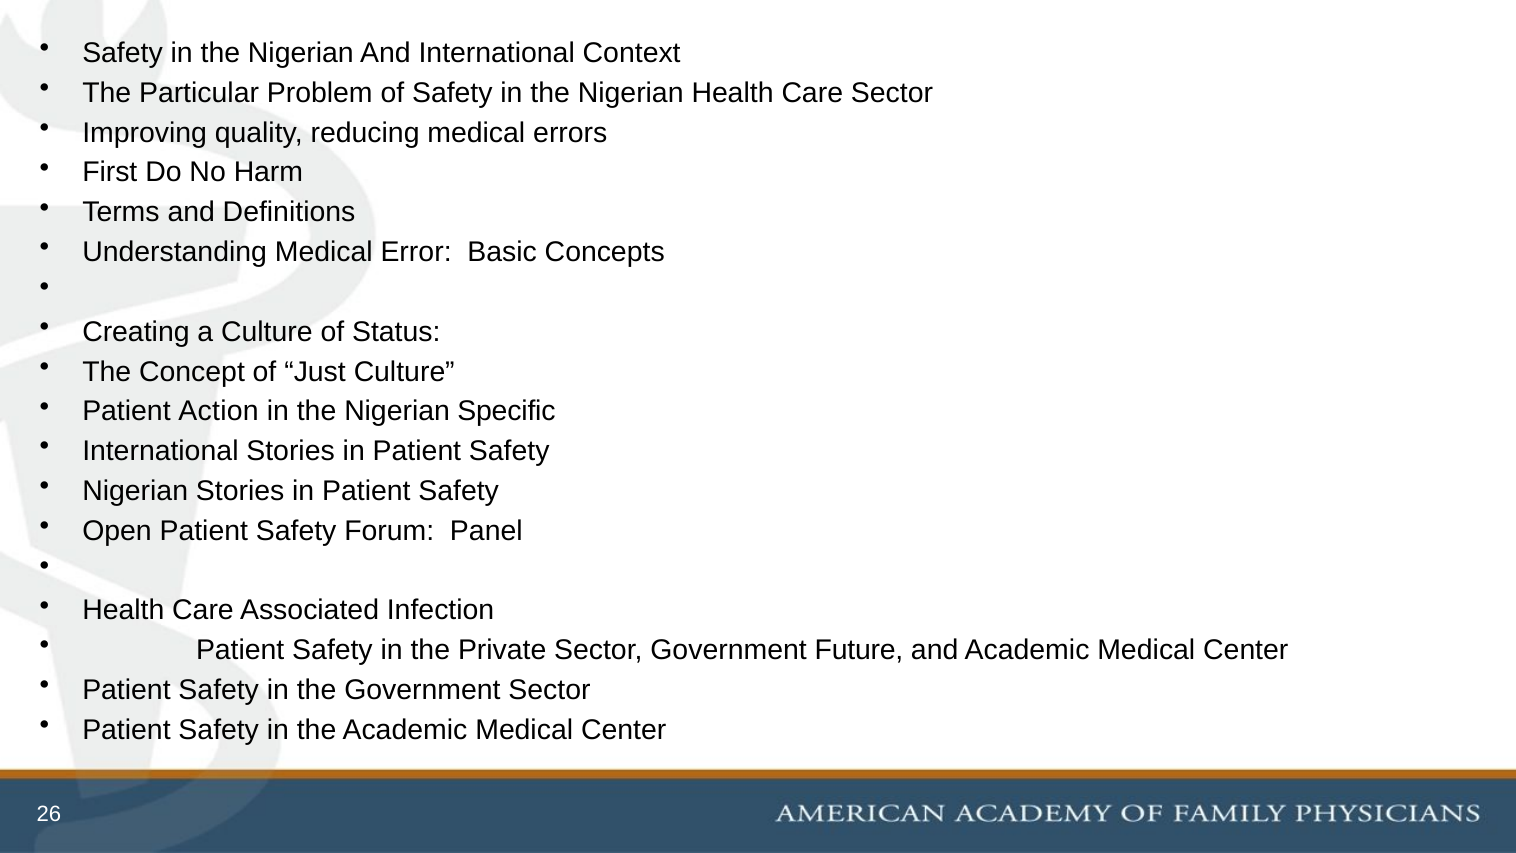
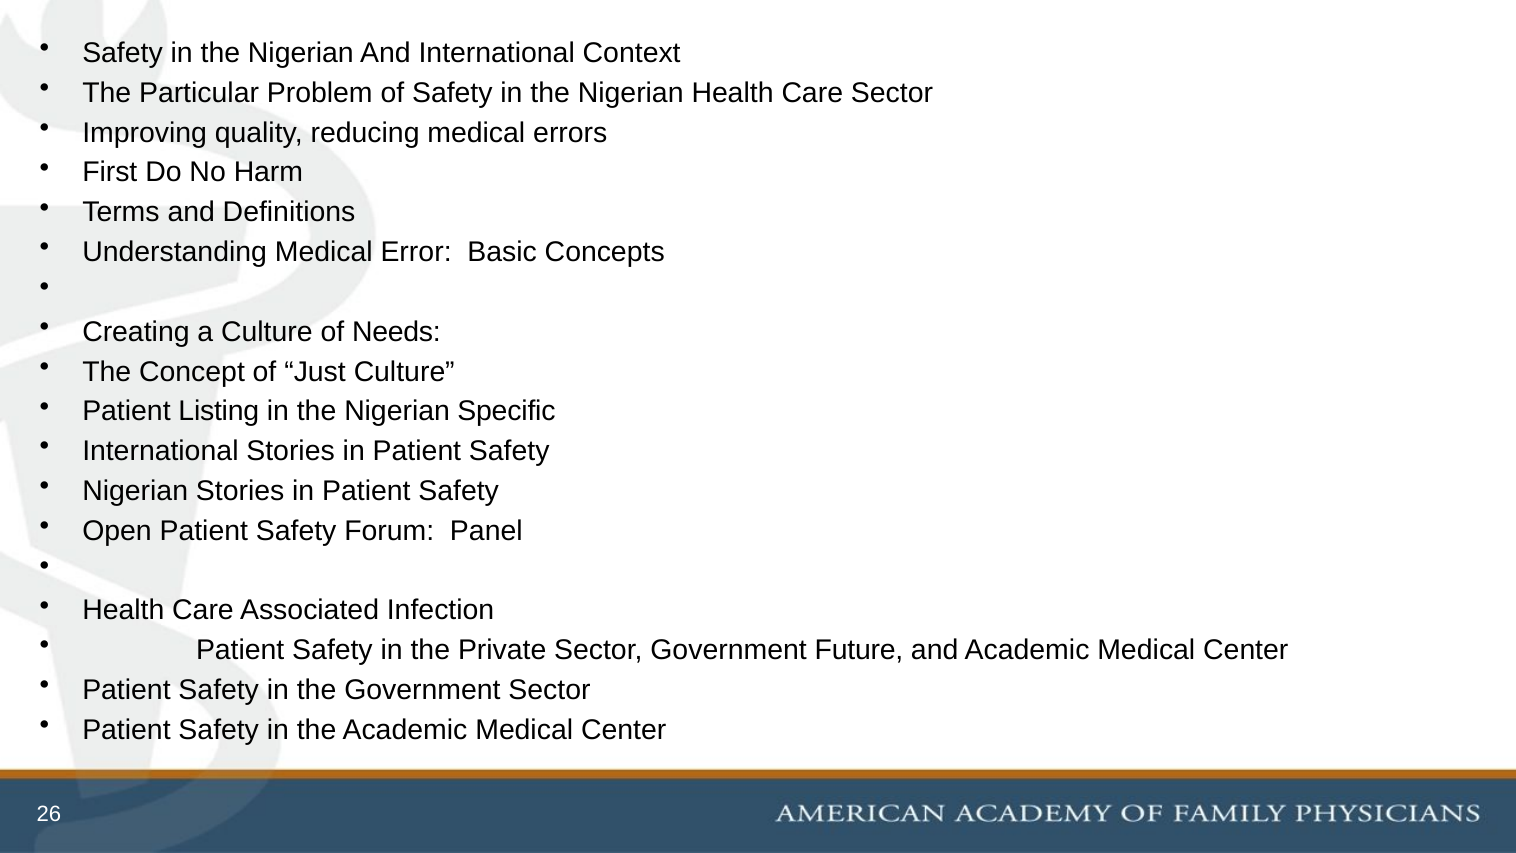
Status: Status -> Needs
Action: Action -> Listing
